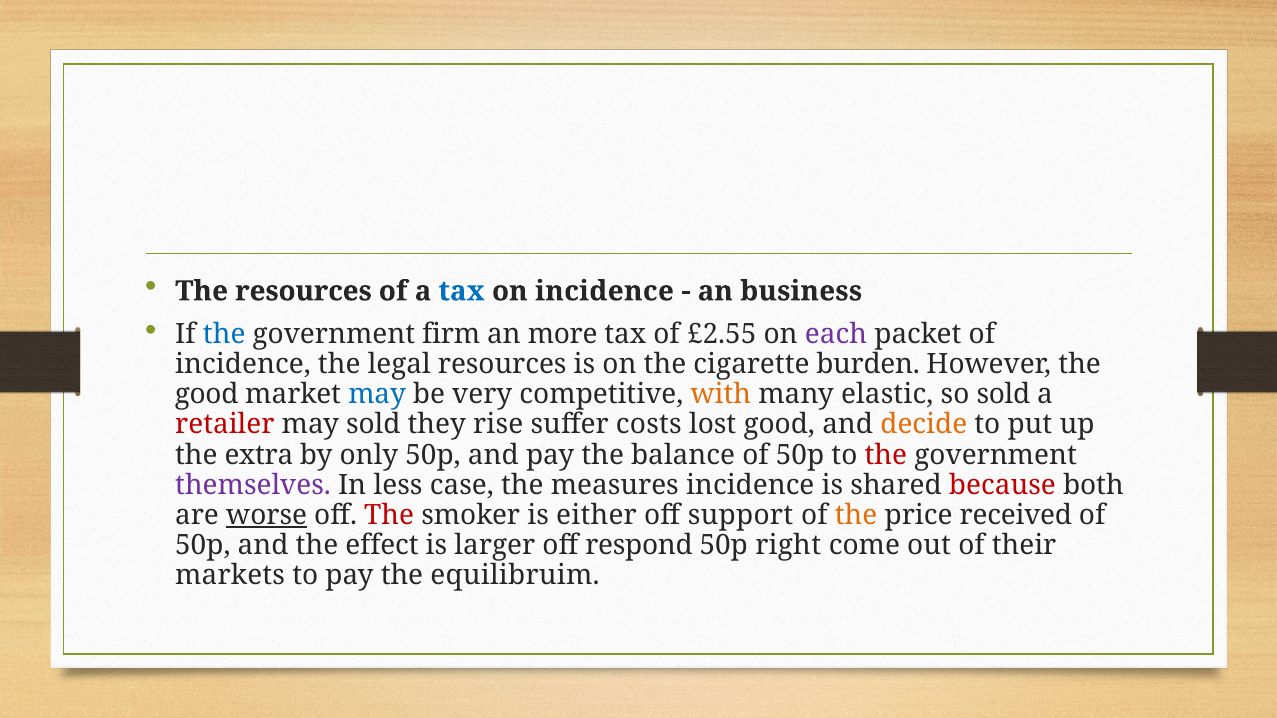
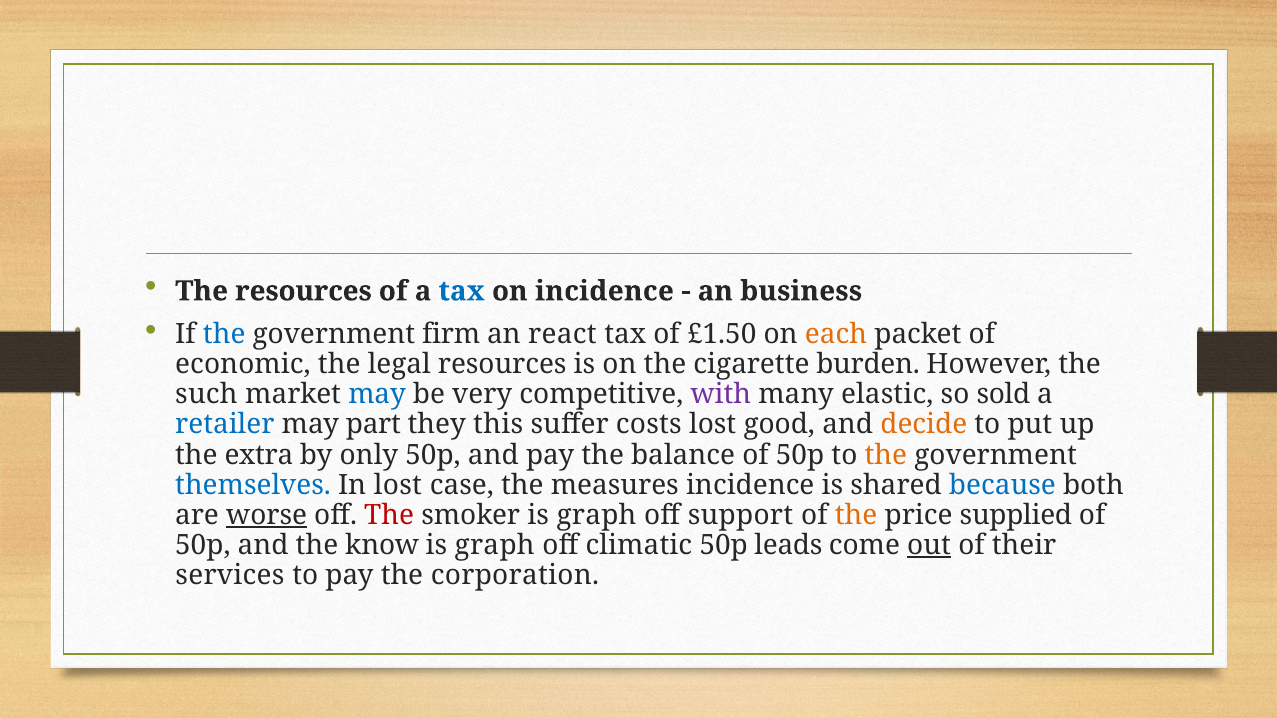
more: more -> react
£2.55: £2.55 -> £1.50
each colour: purple -> orange
incidence at (243, 365): incidence -> economic
good at (207, 395): good -> such
with colour: orange -> purple
retailer colour: red -> blue
may sold: sold -> part
rise: rise -> this
the at (886, 455) colour: red -> orange
themselves colour: purple -> blue
In less: less -> lost
because colour: red -> blue
smoker is either: either -> graph
received: received -> supplied
effect: effect -> know
larger at (495, 546): larger -> graph
respond: respond -> climatic
right: right -> leads
out underline: none -> present
markets: markets -> services
equilibruim: equilibruim -> corporation
